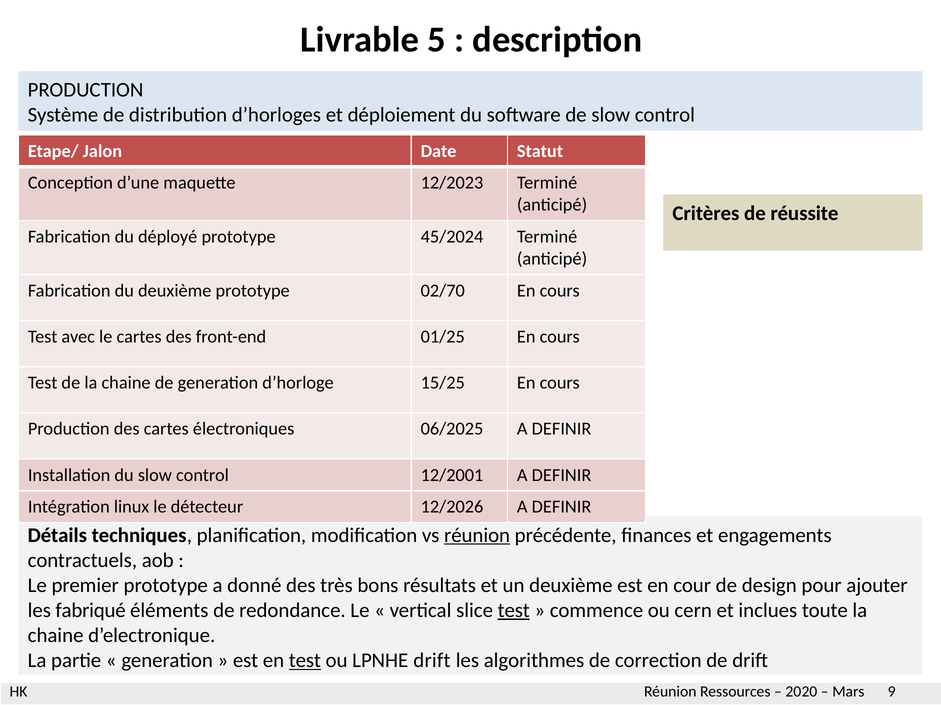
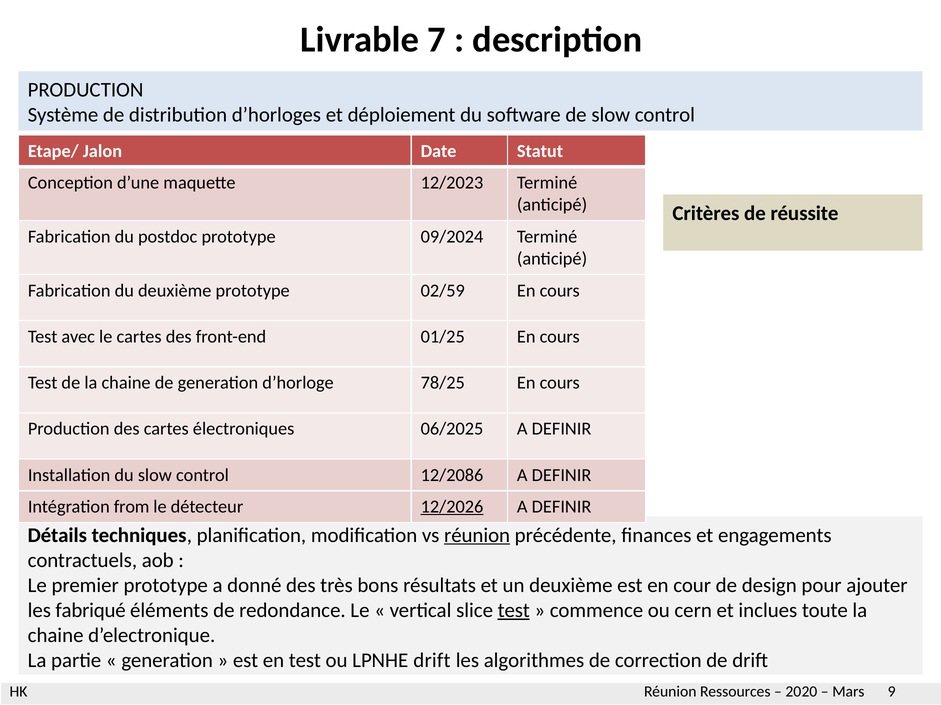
5: 5 -> 7
déployé: déployé -> postdoc
45/2024: 45/2024 -> 09/2024
02/70: 02/70 -> 02/59
15/25: 15/25 -> 78/25
12/2001: 12/2001 -> 12/2086
linux: linux -> from
12/2026 underline: none -> present
test at (305, 661) underline: present -> none
